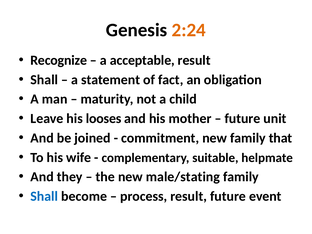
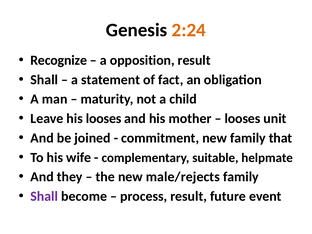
acceptable: acceptable -> opposition
future at (242, 119): future -> looses
male/stating: male/stating -> male/rejects
Shall at (44, 196) colour: blue -> purple
